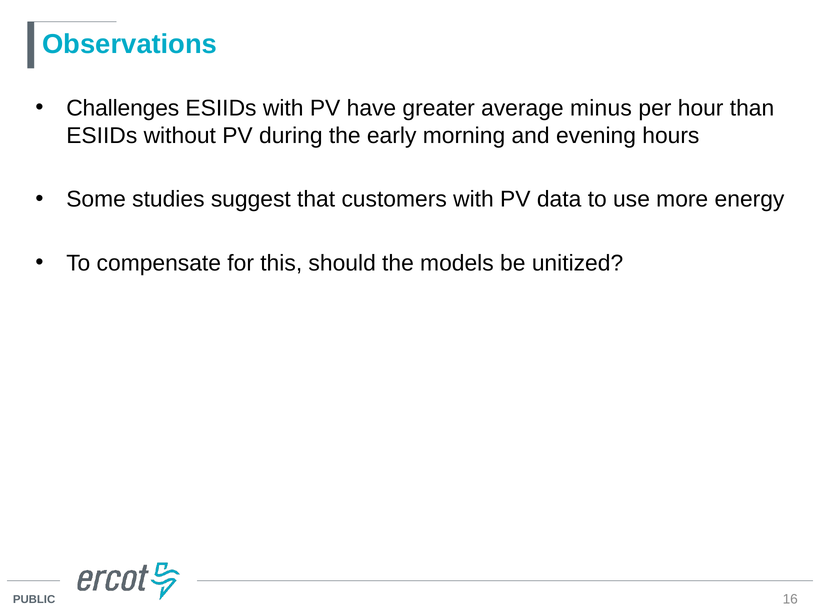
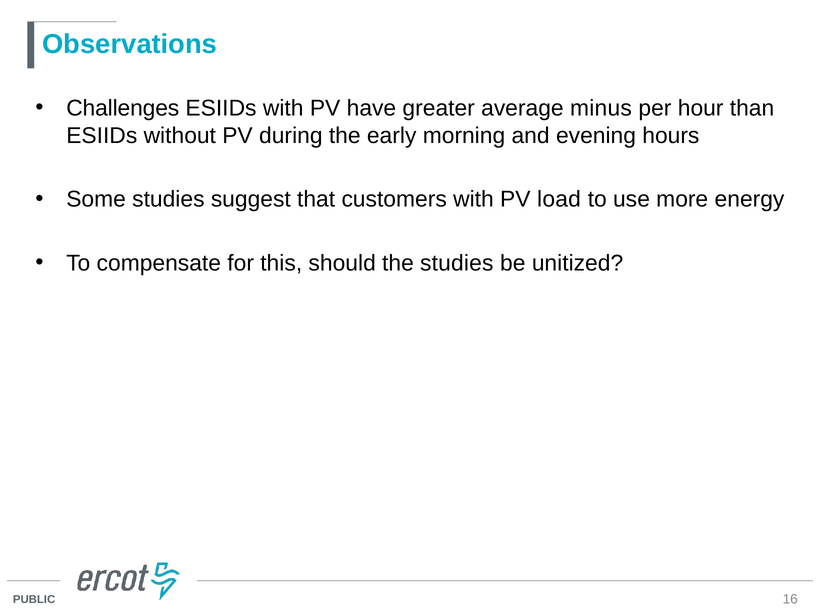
data: data -> load
the models: models -> studies
